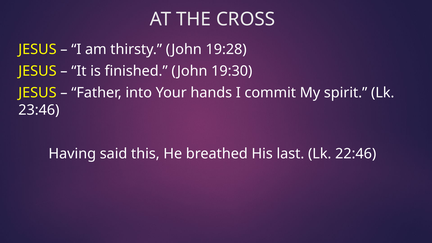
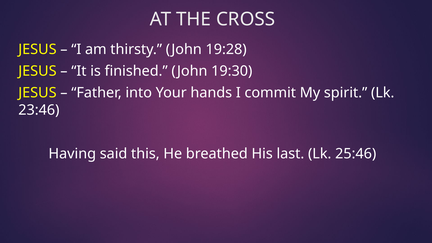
22:46: 22:46 -> 25:46
